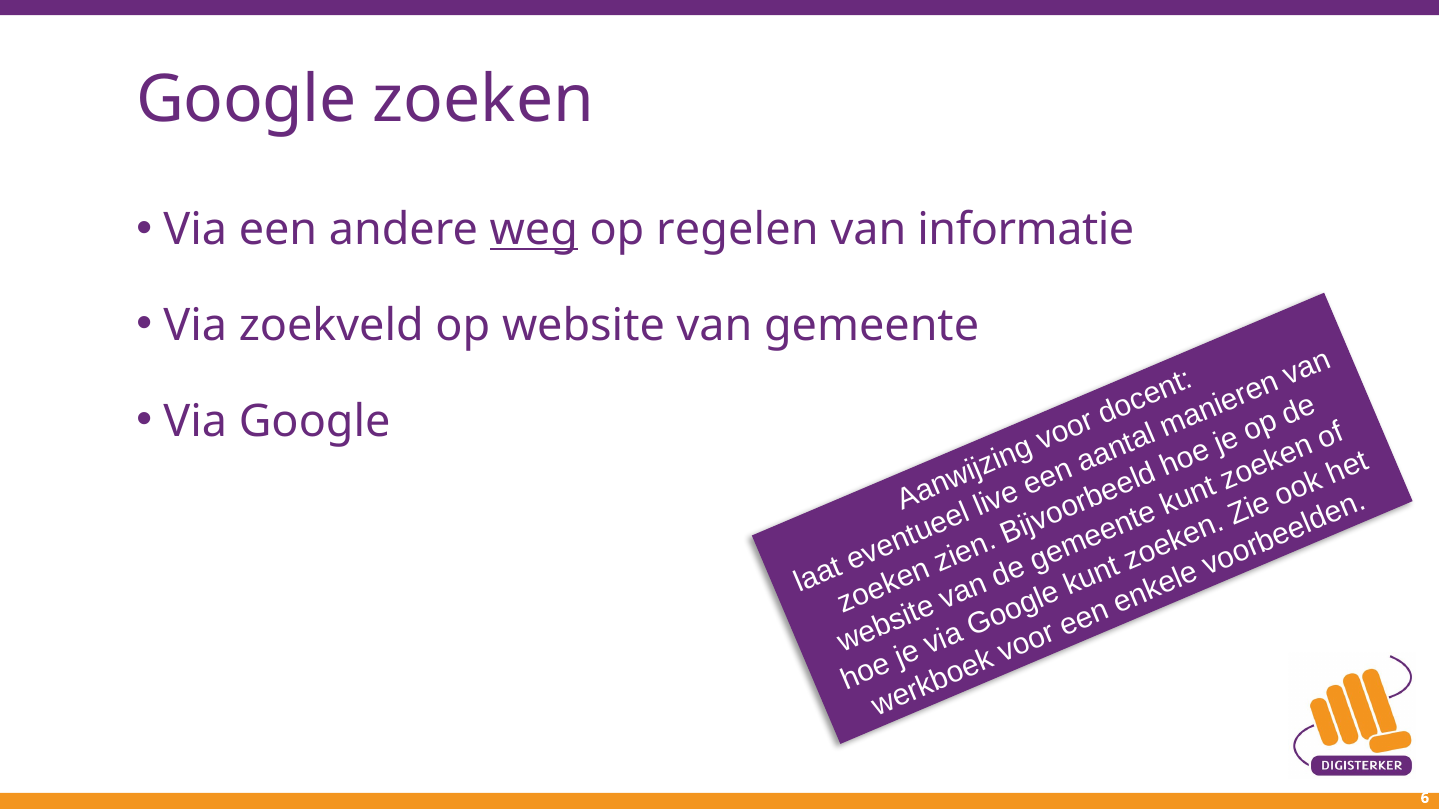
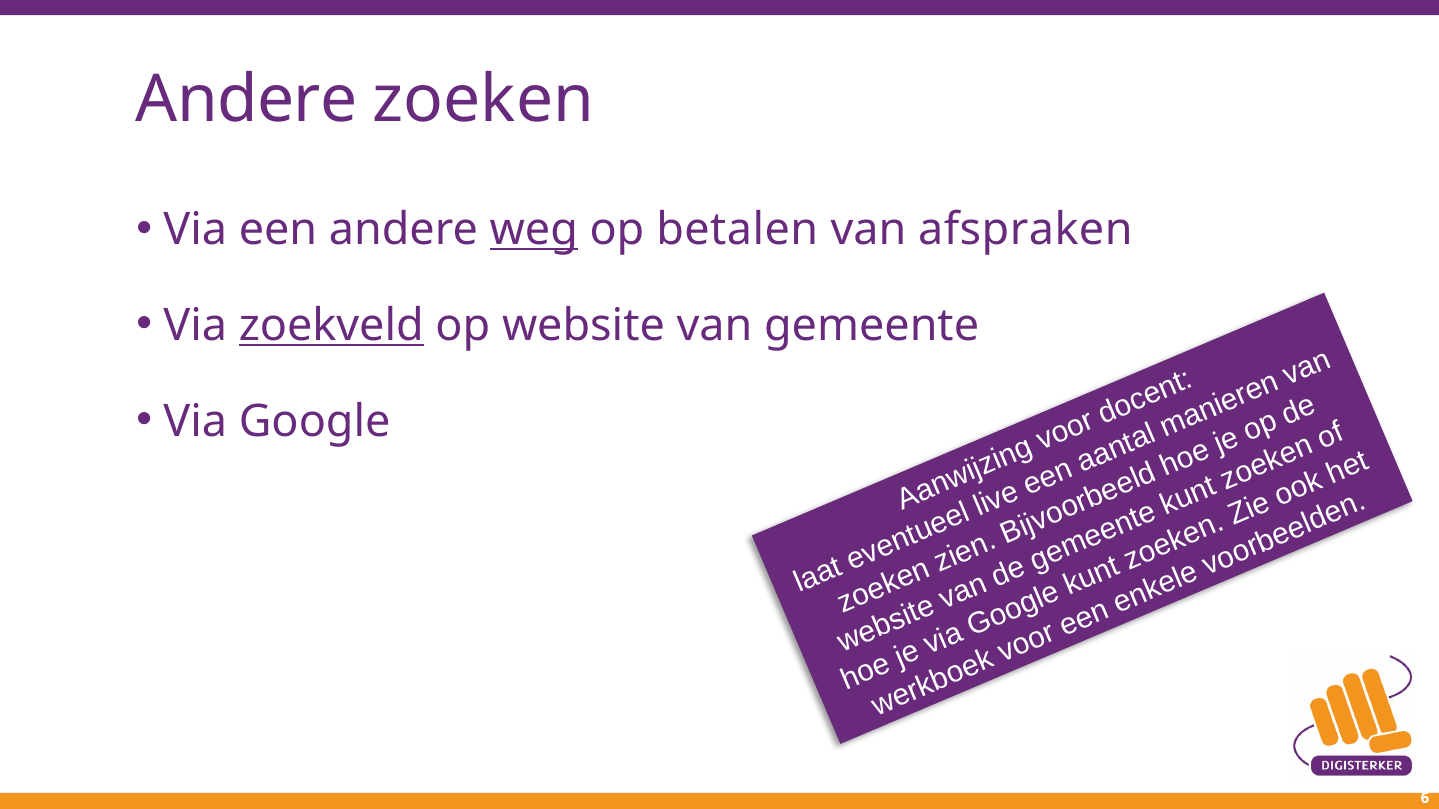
Google at (246, 99): Google -> Andere
regelen: regelen -> betalen
informatie: informatie -> afspraken
zoekveld underline: none -> present
